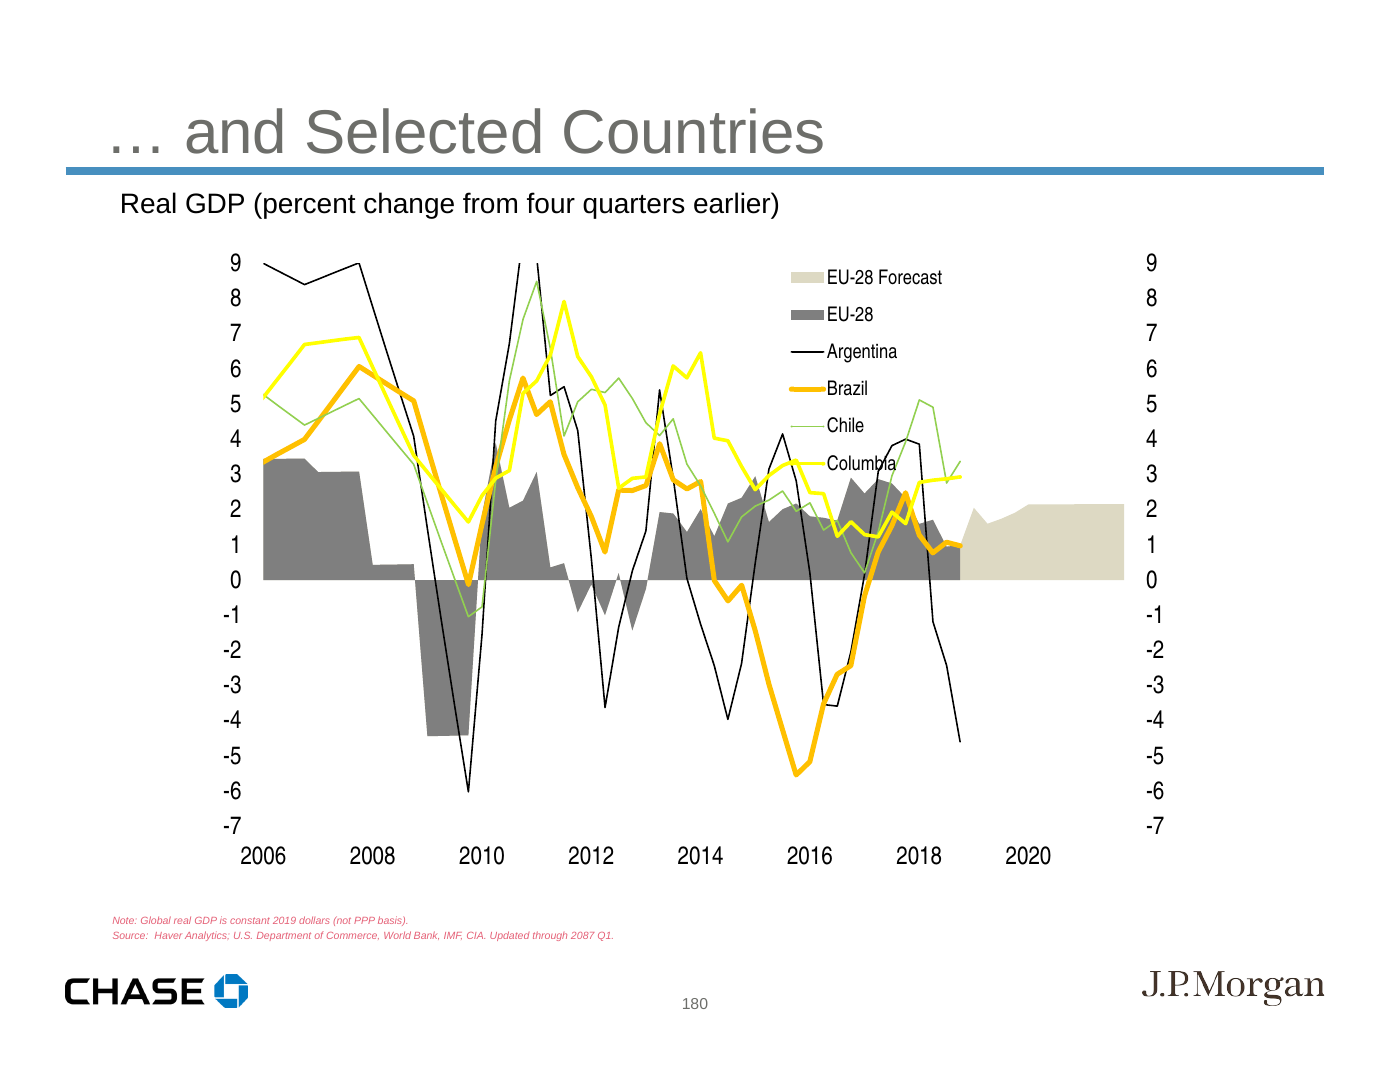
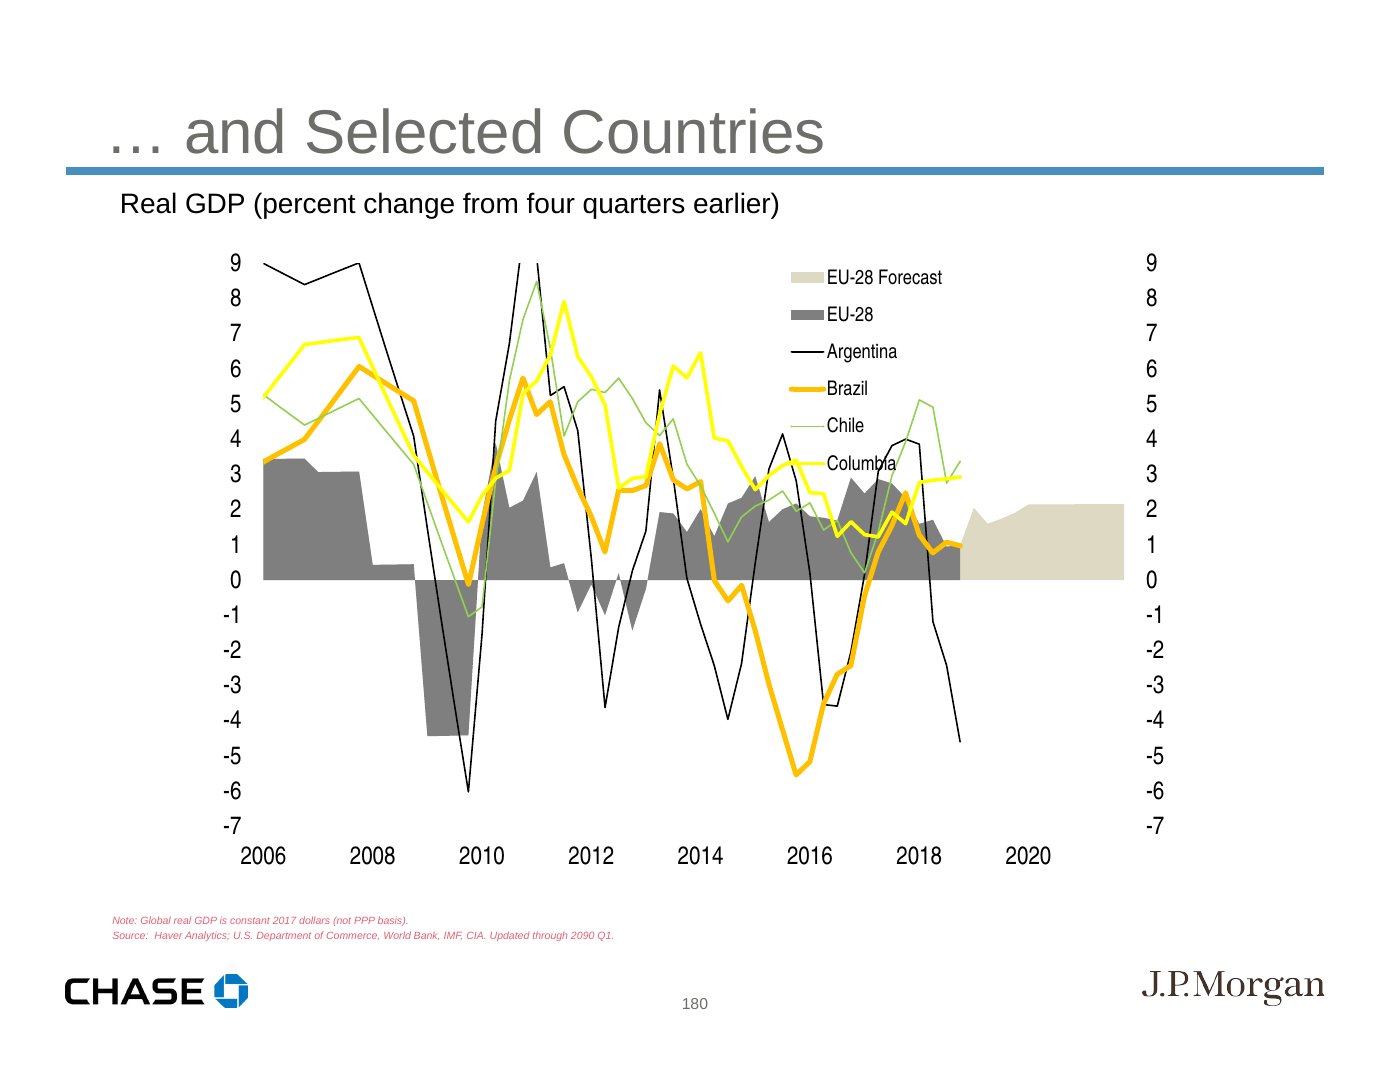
2019: 2019 -> 2017
2087: 2087 -> 2090
